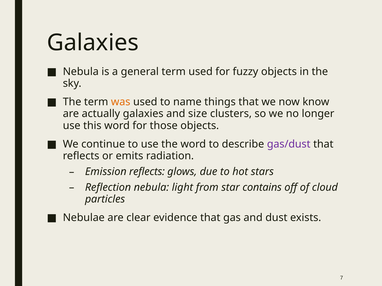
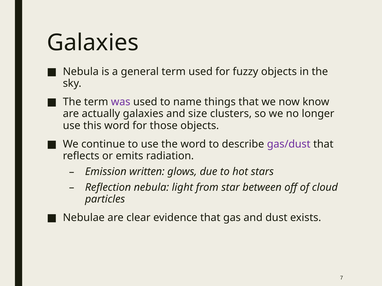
was colour: orange -> purple
Emission reflects: reflects -> written
contains: contains -> between
